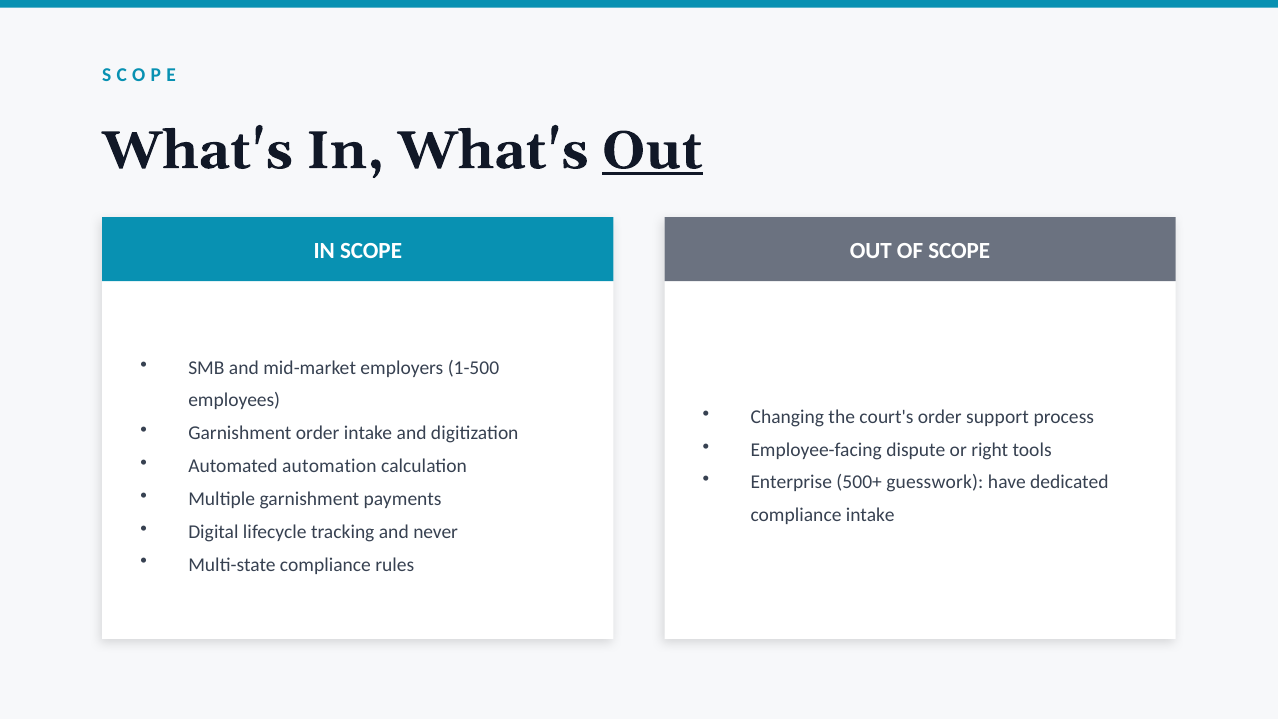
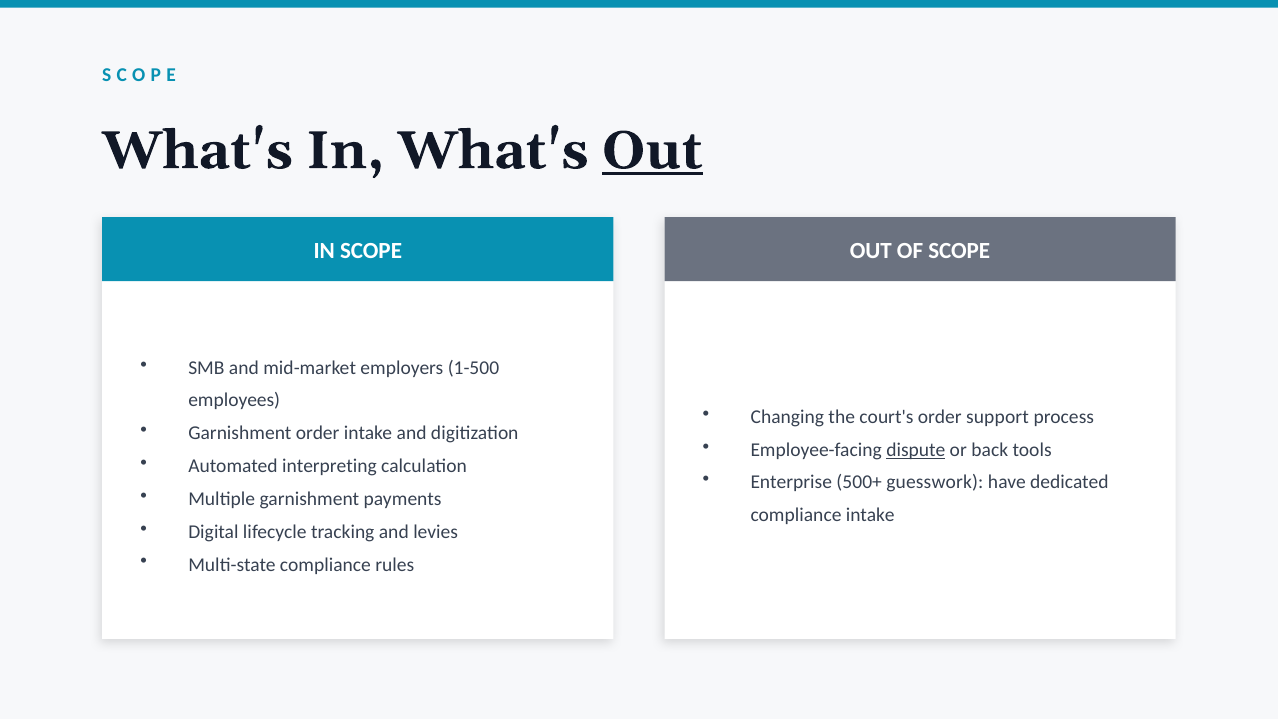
dispute underline: none -> present
right: right -> back
automation: automation -> interpreting
never: never -> levies
